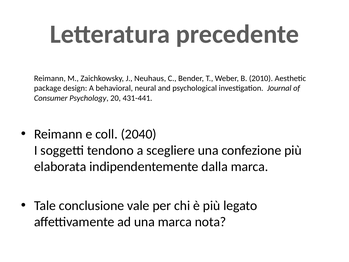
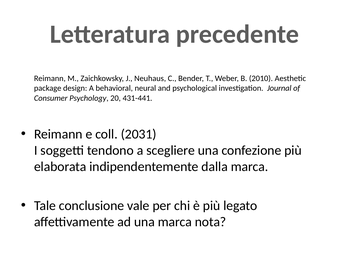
2040: 2040 -> 2031
